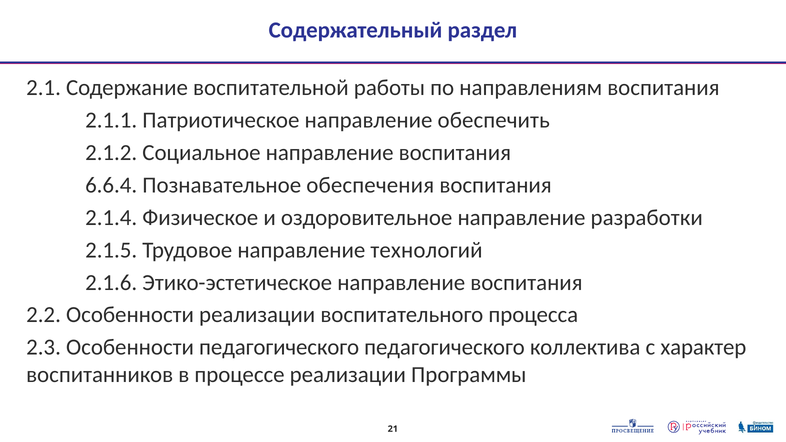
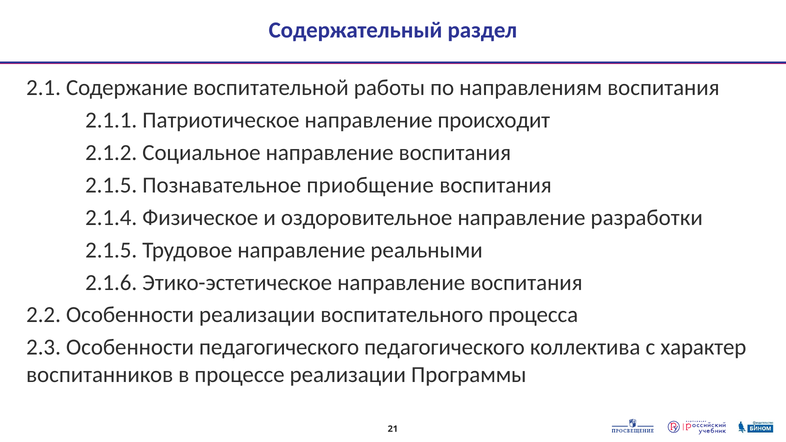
обеспечить: обеспечить -> происходит
6.6.4 at (111, 185): 6.6.4 -> 2.1.5
обеспечения: обеспечения -> приобщение
технологий: технологий -> реальными
